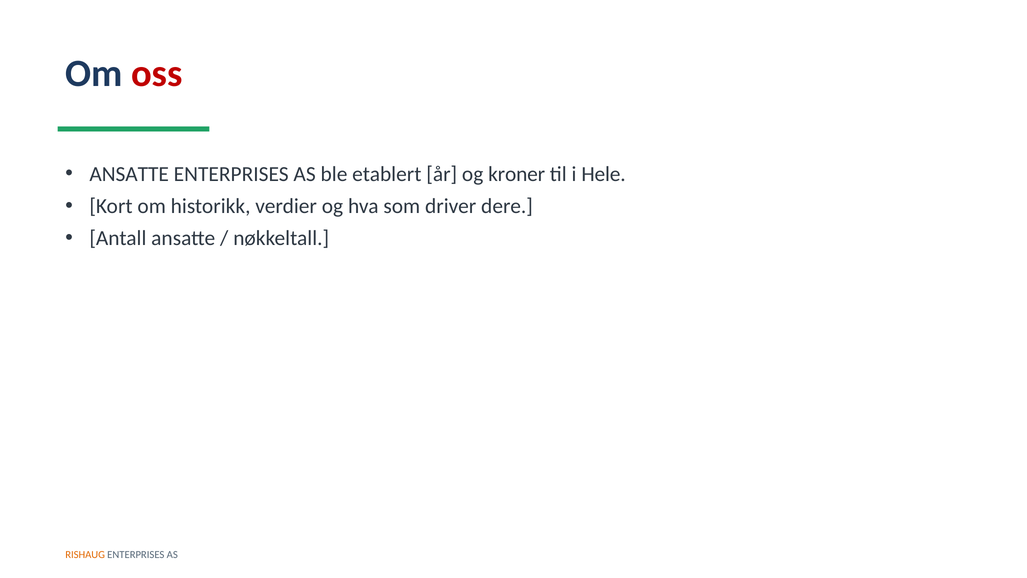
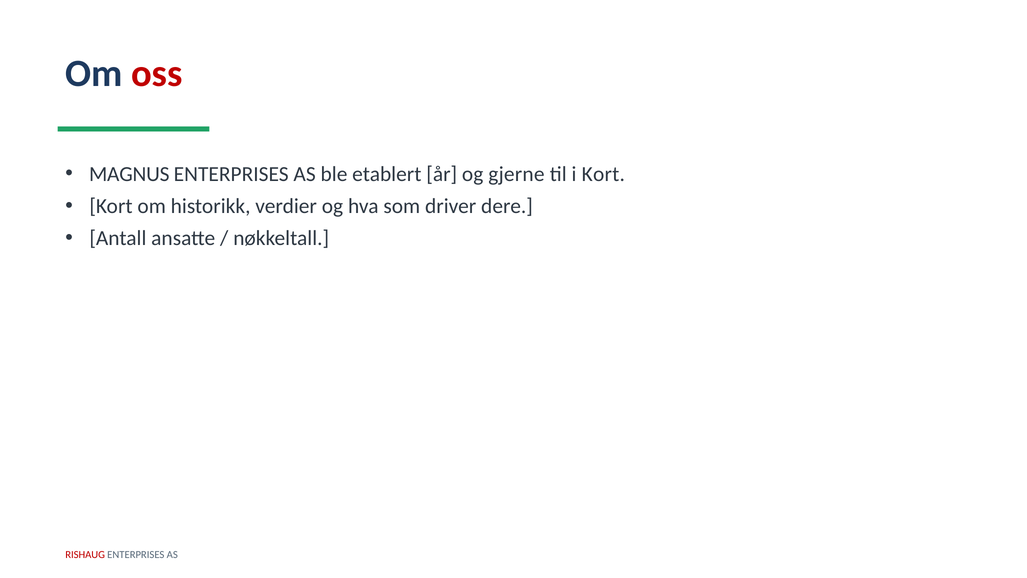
ANSATTE at (129, 174): ANSATTE -> MAGNUS
kroner: kroner -> gjerne
i Hele: Hele -> Kort
RISHAUG colour: orange -> red
